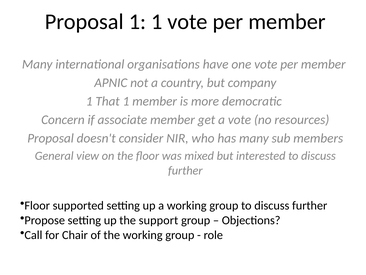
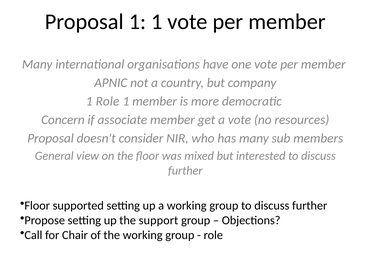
1 That: That -> Role
